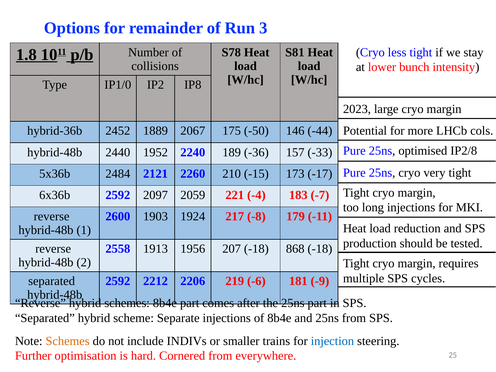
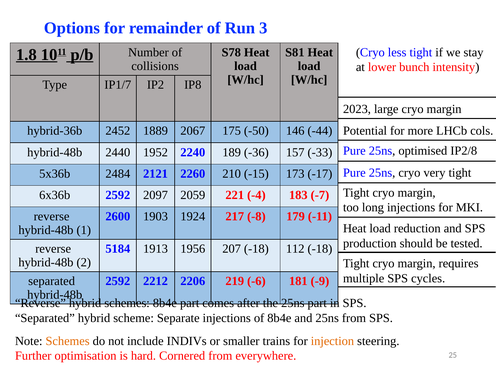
IP1/0: IP1/0 -> IP1/7
2558: 2558 -> 5184
868: 868 -> 112
injection colour: blue -> orange
